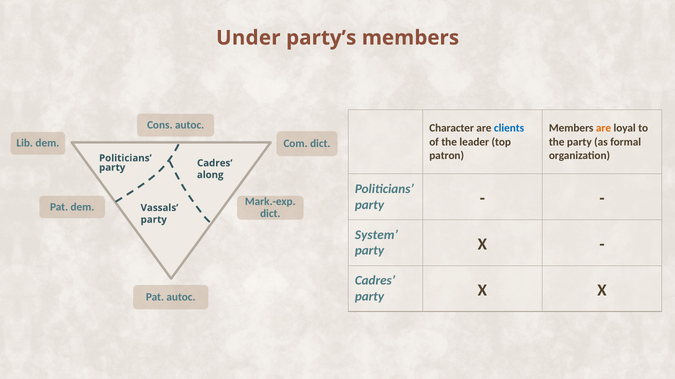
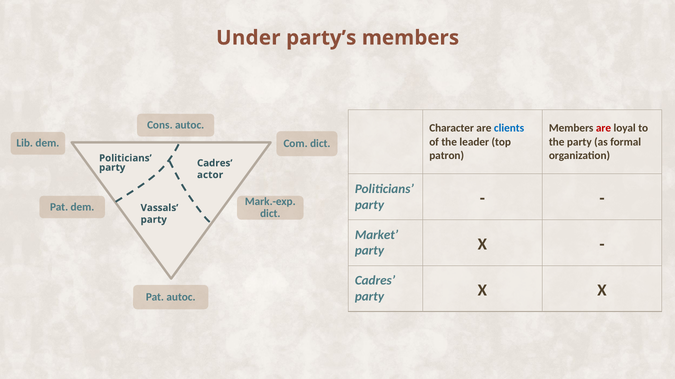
are at (604, 128) colour: orange -> red
along: along -> actor
System: System -> Market
